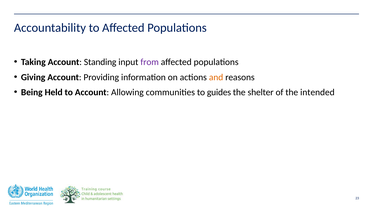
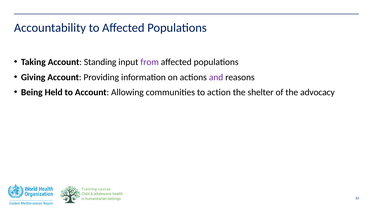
and colour: orange -> purple
guides: guides -> action
intended: intended -> advocacy
